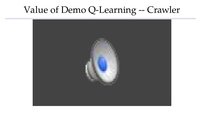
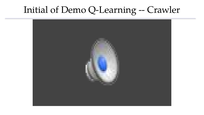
Value: Value -> Initial
